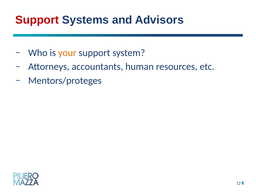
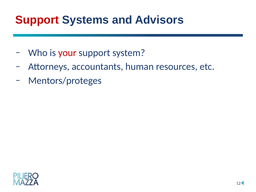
your colour: orange -> red
